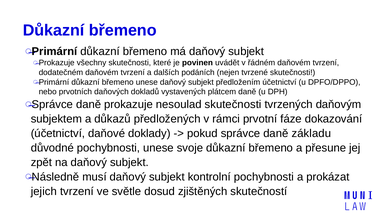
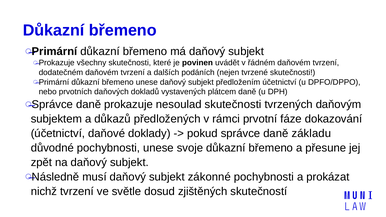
kontrolní: kontrolní -> zákonné
jejich: jejich -> nichž
